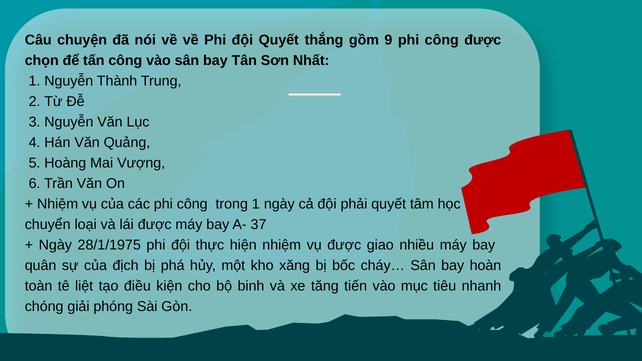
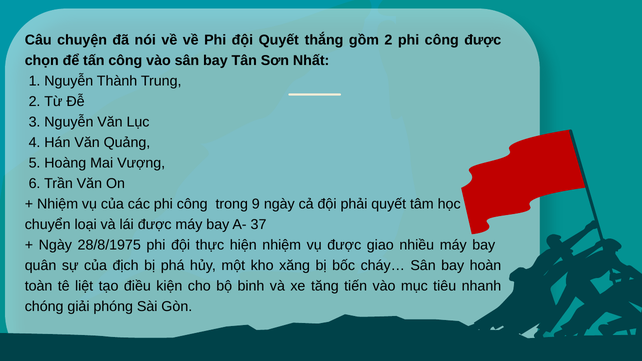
gồm 9: 9 -> 2
trong 1: 1 -> 9
28/1/1975: 28/1/1975 -> 28/8/1975
